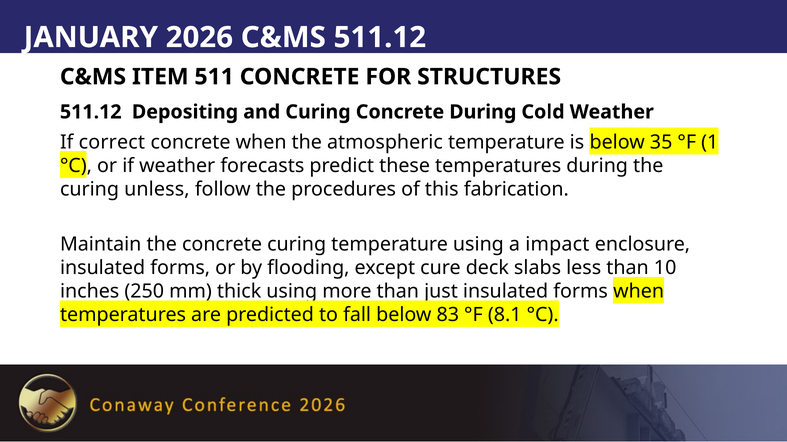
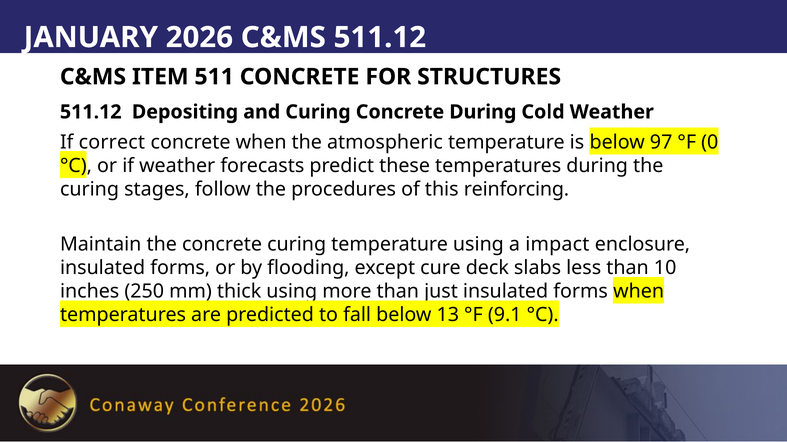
35: 35 -> 97
1: 1 -> 0
unless: unless -> stages
fabrication: fabrication -> reinforcing
83: 83 -> 13
8.1: 8.1 -> 9.1
